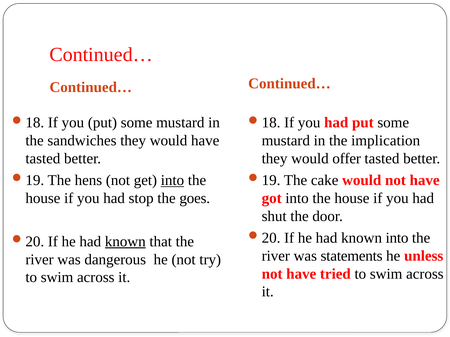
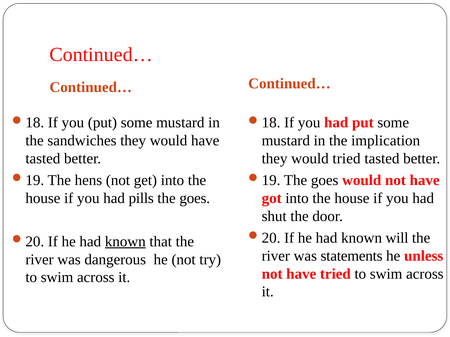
would offer: offer -> tried
into at (172, 181) underline: present -> none
cake at (325, 181): cake -> goes
stop: stop -> pills
known into: into -> will
